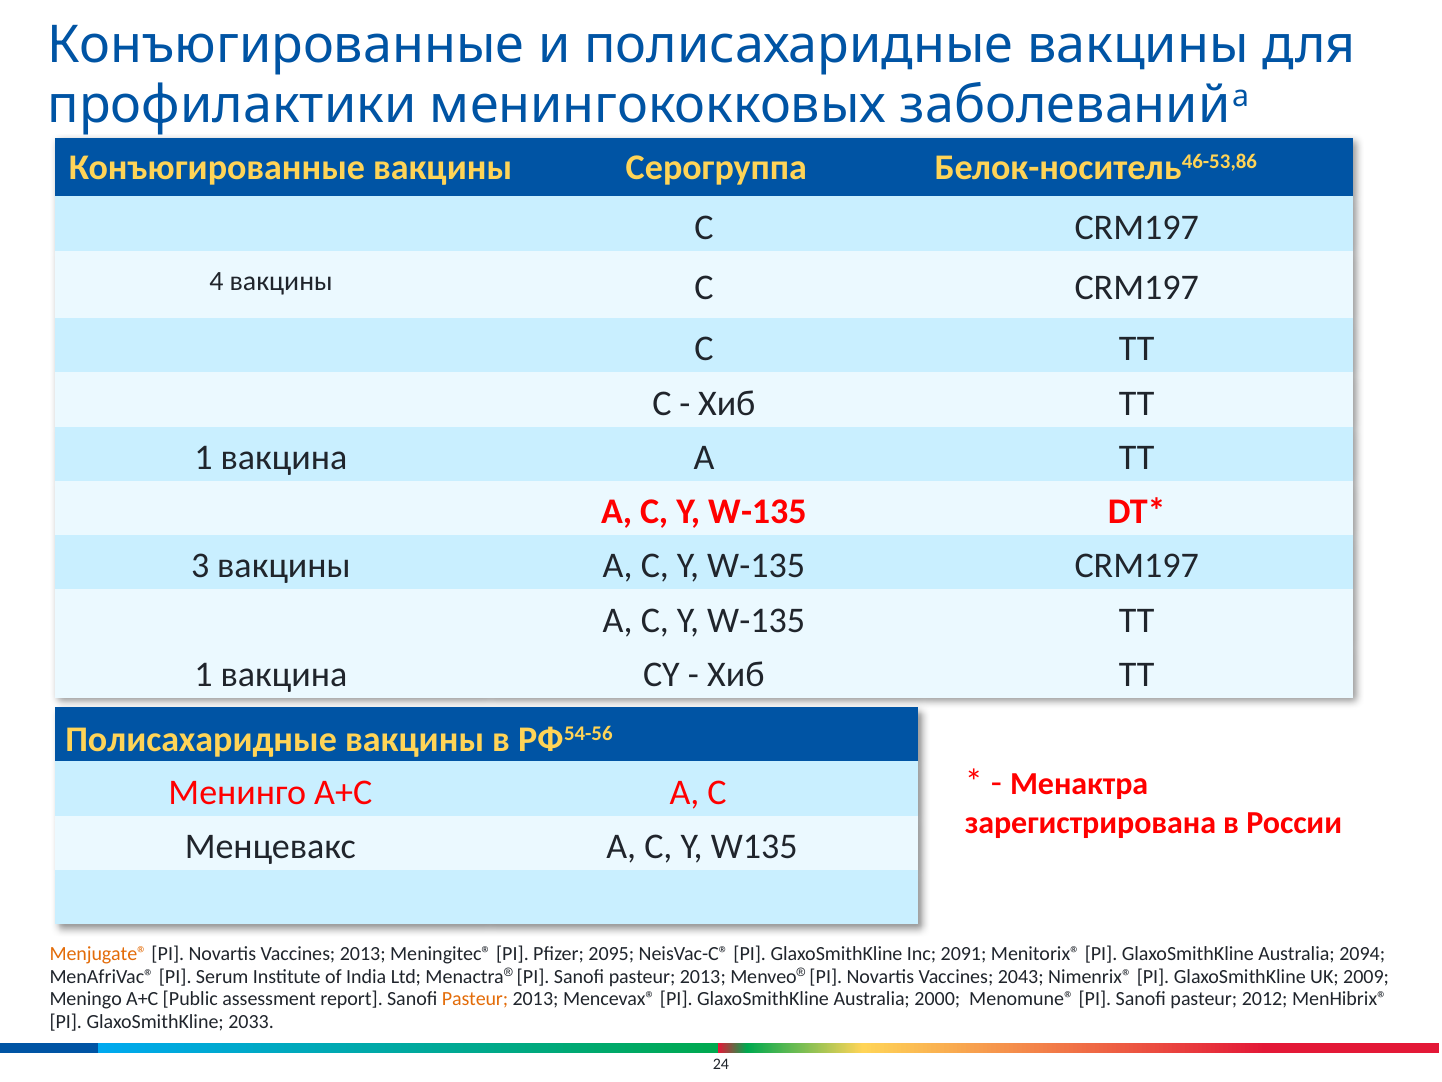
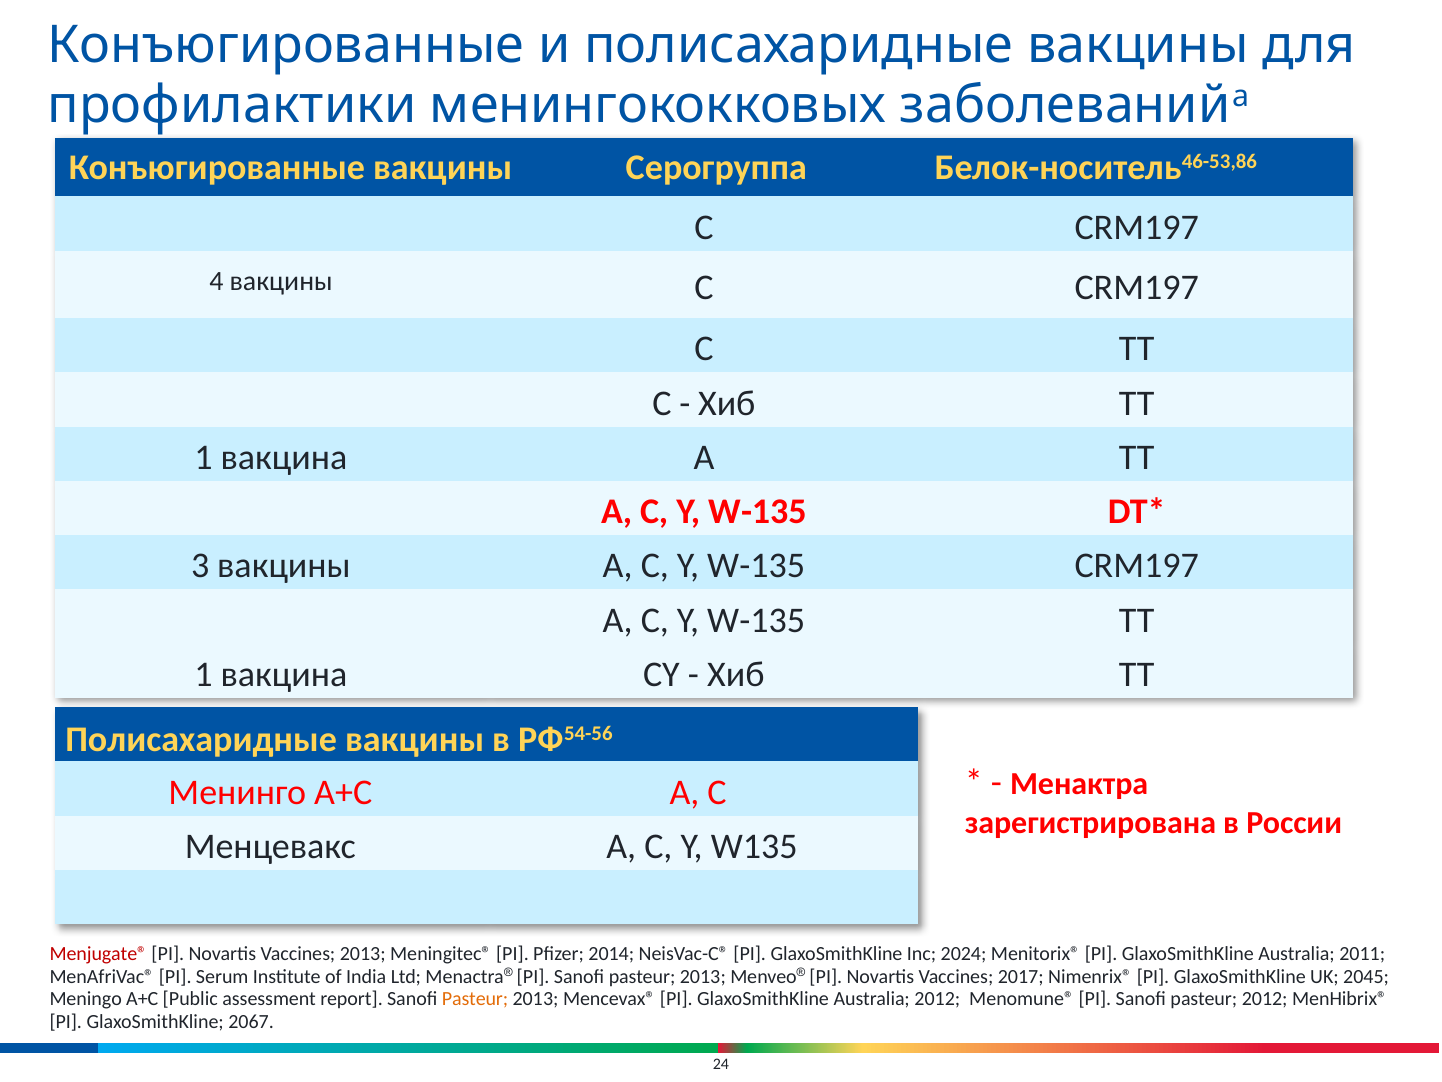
Menjugate® colour: orange -> red
2095: 2095 -> 2014
2091: 2091 -> 2024
2094: 2094 -> 2011
2043: 2043 -> 2017
2009: 2009 -> 2045
Australia 2000: 2000 -> 2012
2033: 2033 -> 2067
